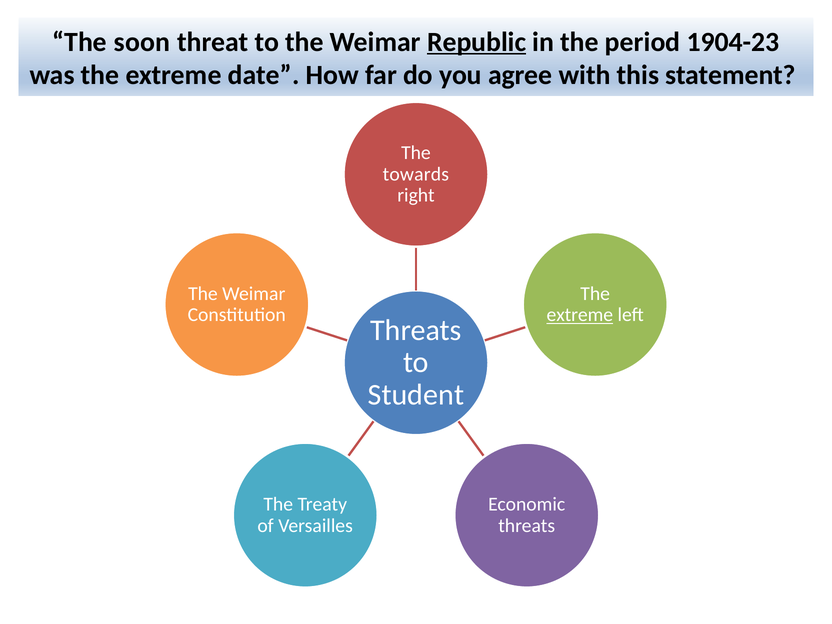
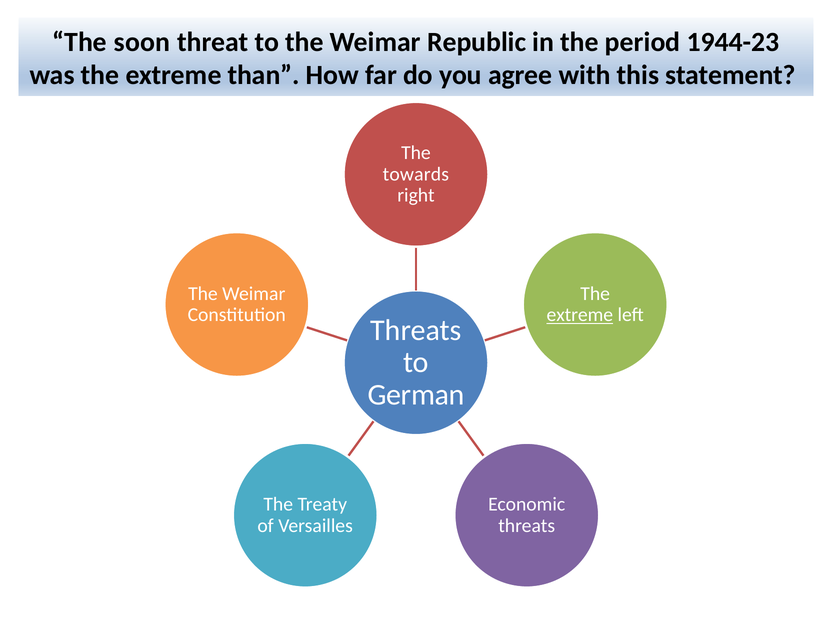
Republic underline: present -> none
1904-23: 1904-23 -> 1944-23
date: date -> than
Student: Student -> German
